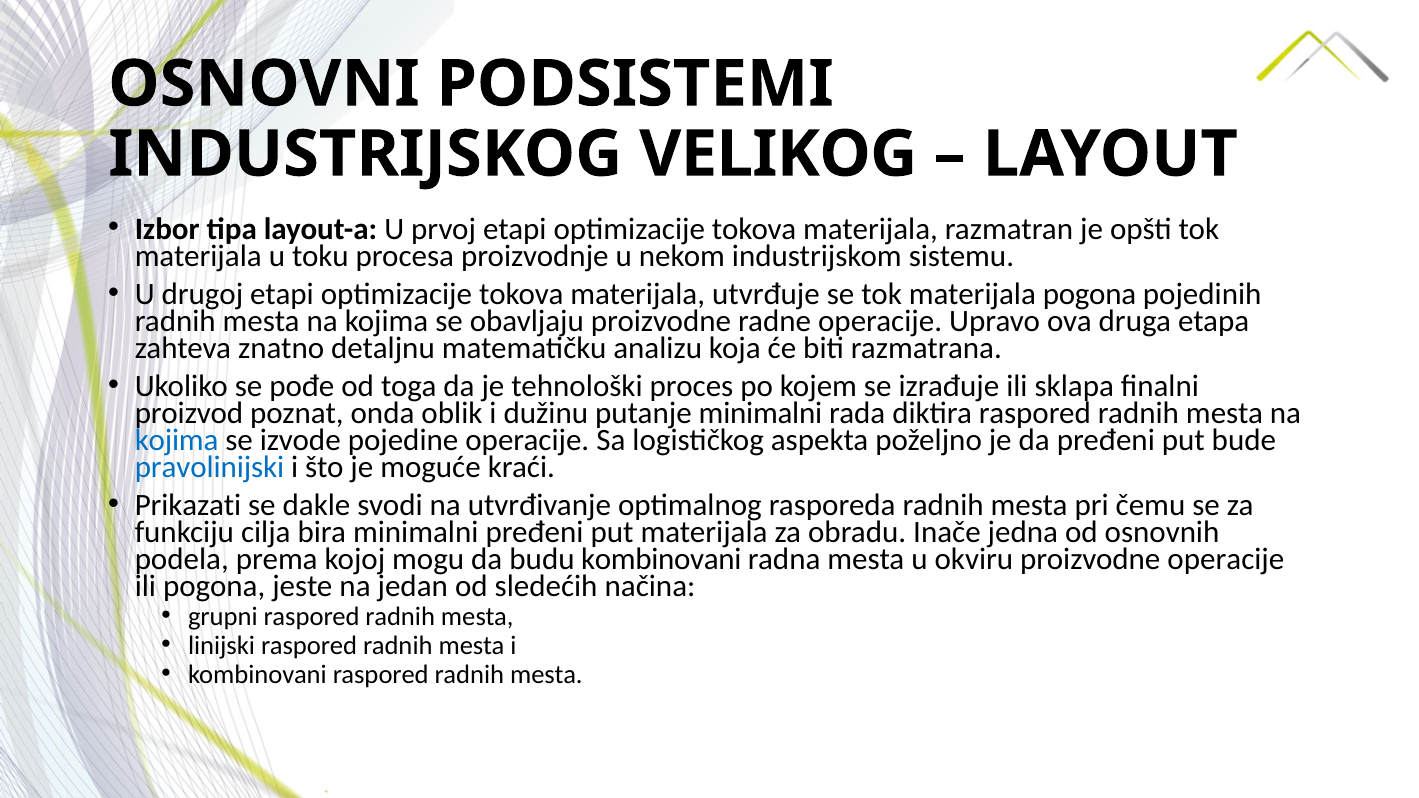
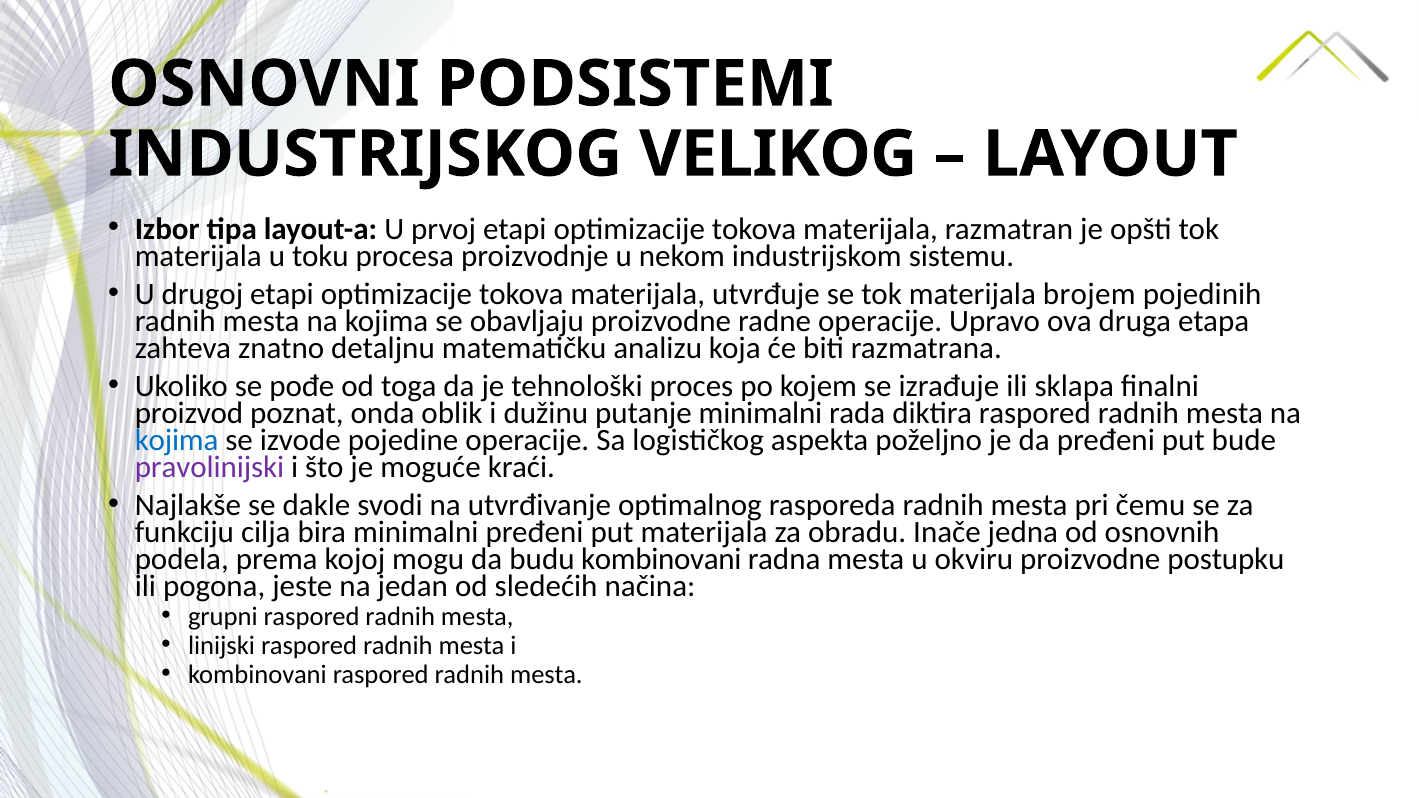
materijala pogona: pogona -> brojem
pravolinijski colour: blue -> purple
Prikazati: Prikazati -> Najlakše
proizvodne operacije: operacije -> postupku
